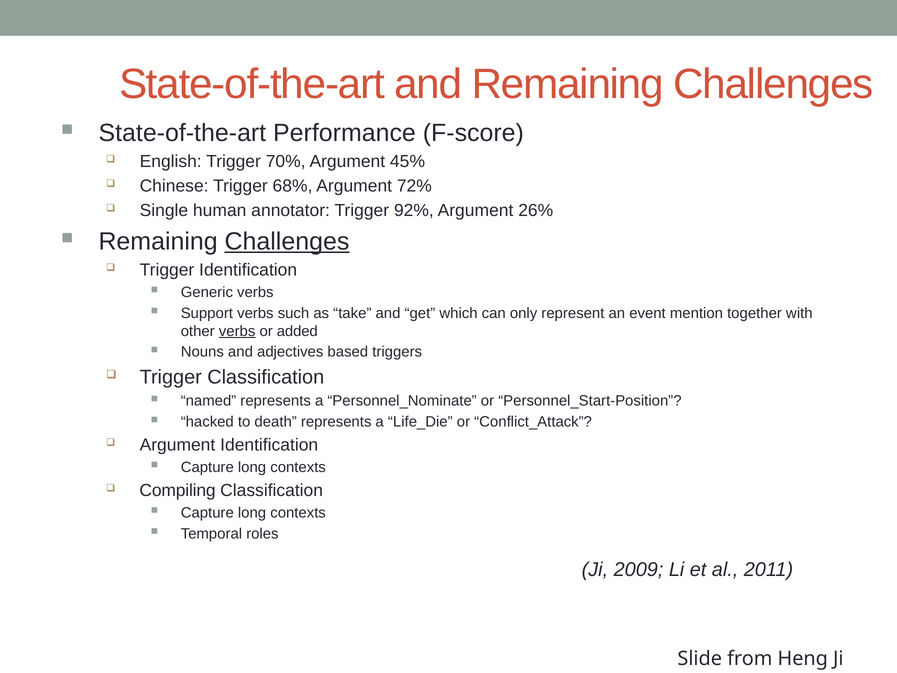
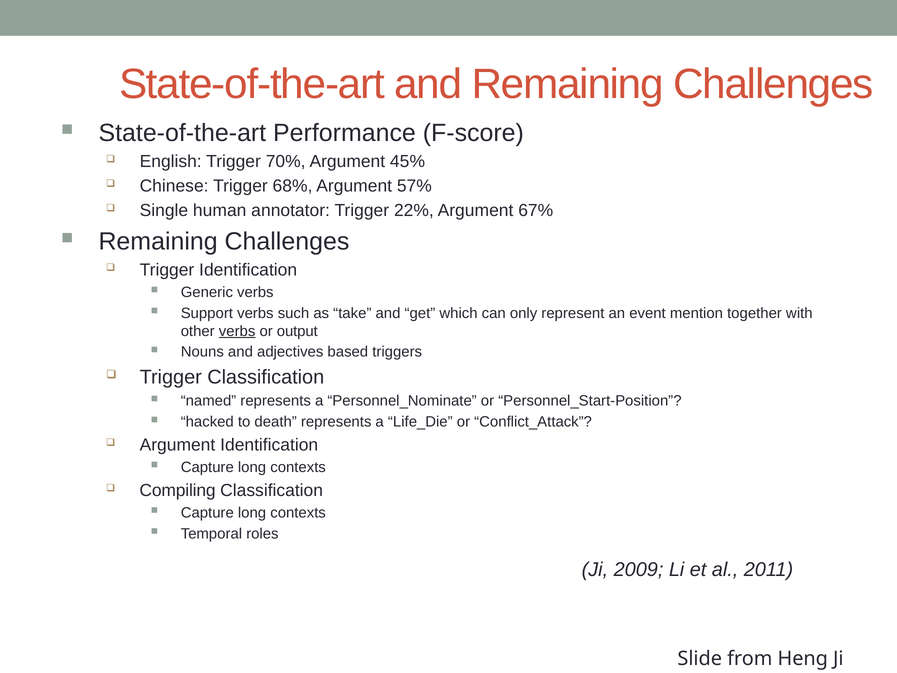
72%: 72% -> 57%
92%: 92% -> 22%
26%: 26% -> 67%
Challenges at (287, 241) underline: present -> none
added: added -> output
